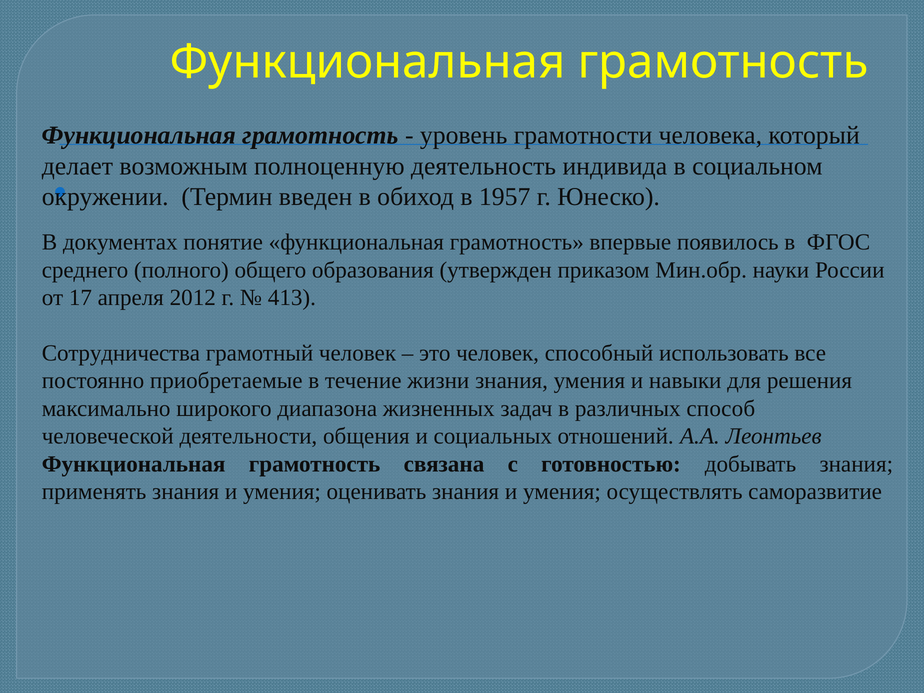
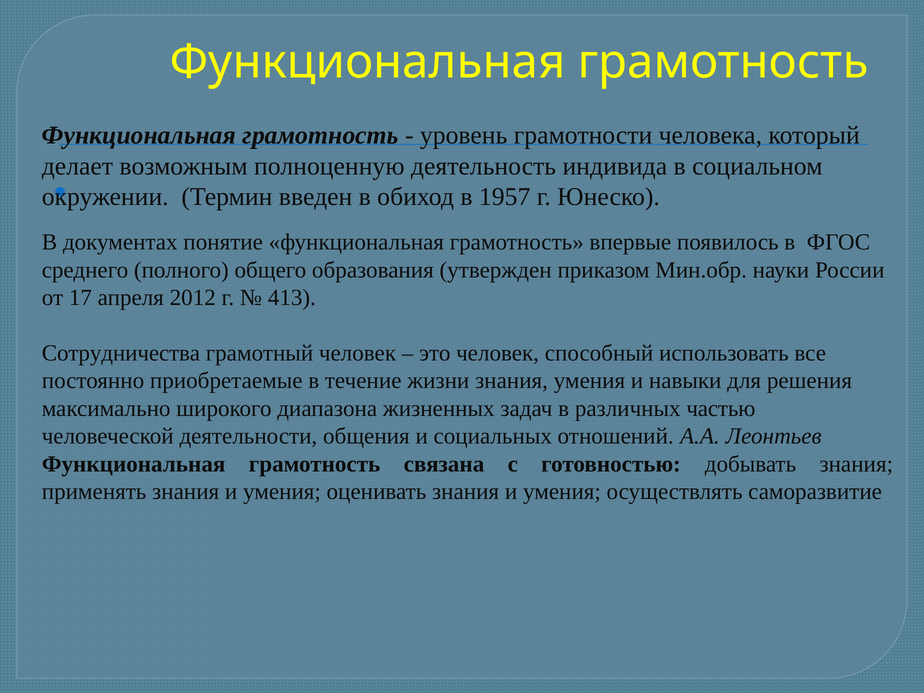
способ: способ -> частью
